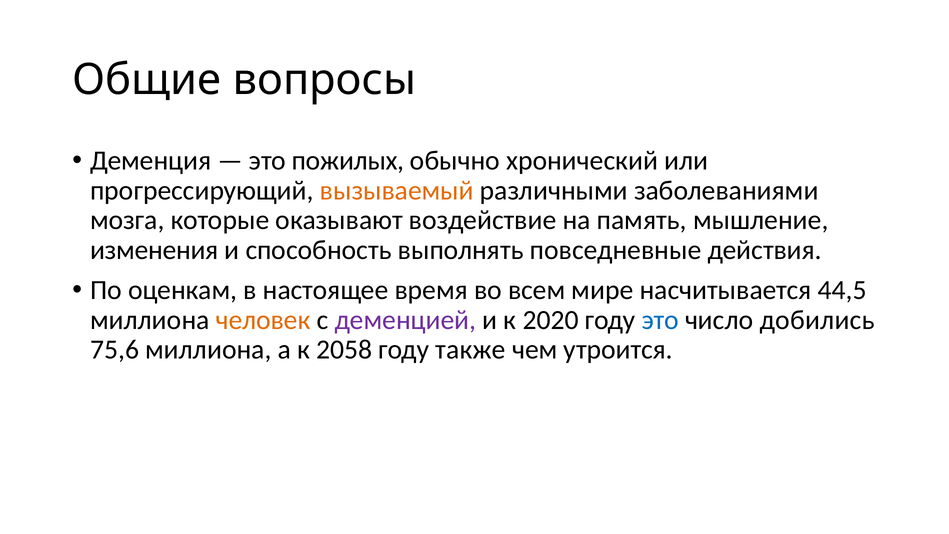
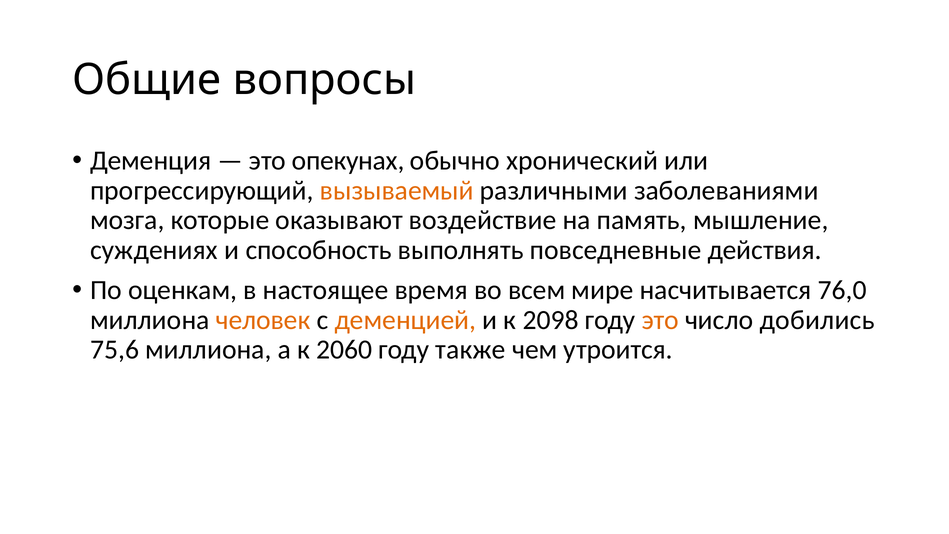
пожилых: пожилых -> опекунах
изменения: изменения -> суждениях
44,5: 44,5 -> 76,0
деменцией colour: purple -> orange
2020: 2020 -> 2098
это at (660, 320) colour: blue -> orange
2058: 2058 -> 2060
